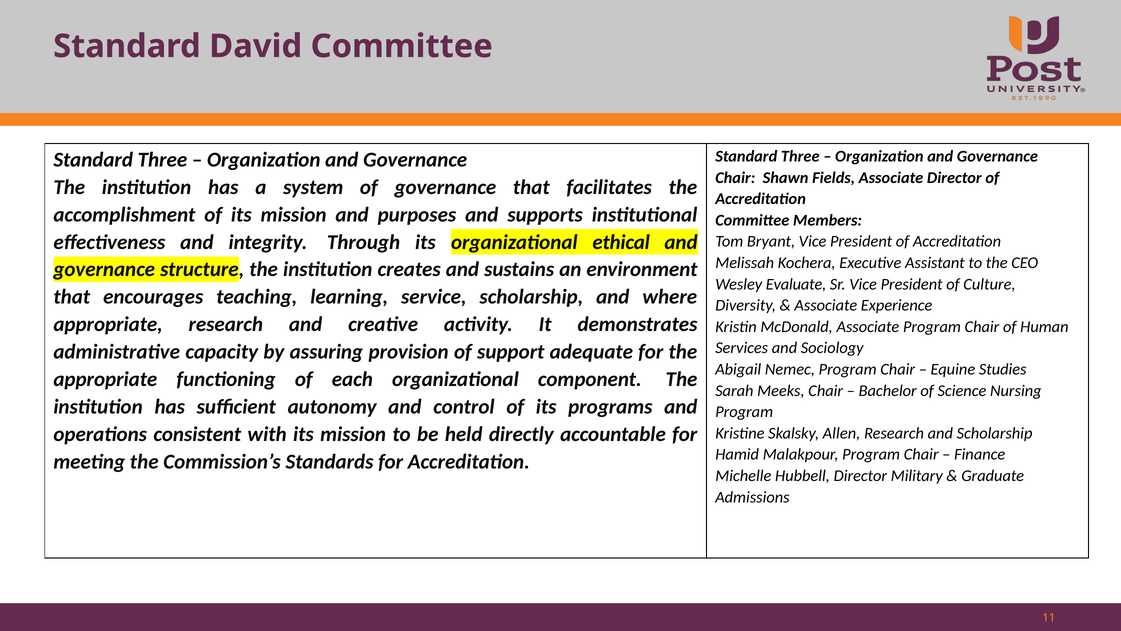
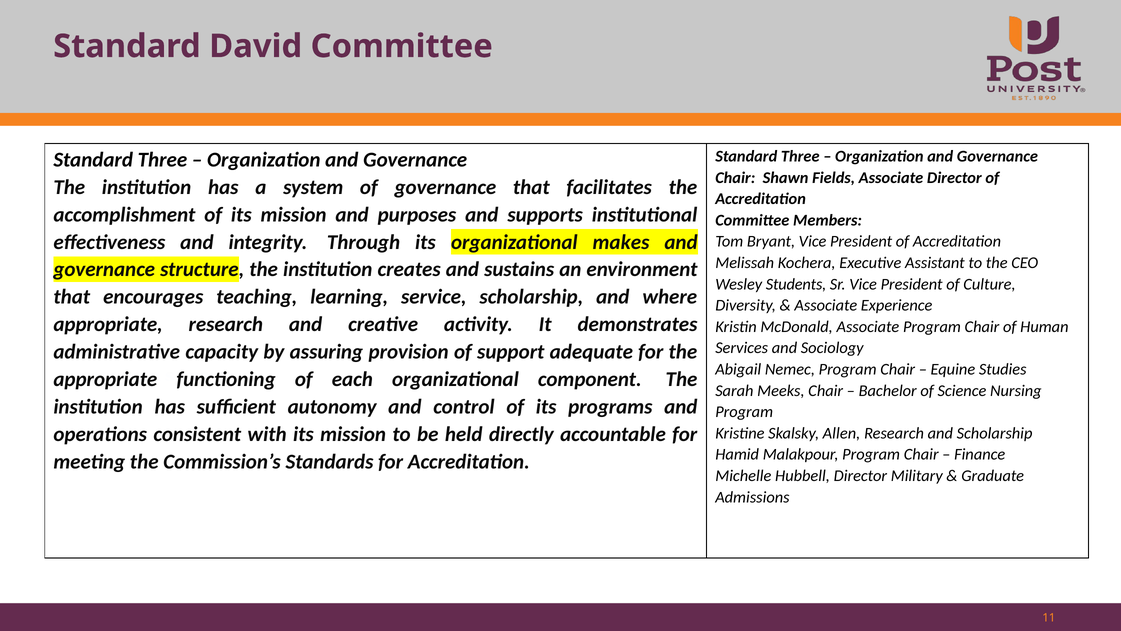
ethical: ethical -> makes
Evaluate: Evaluate -> Students
